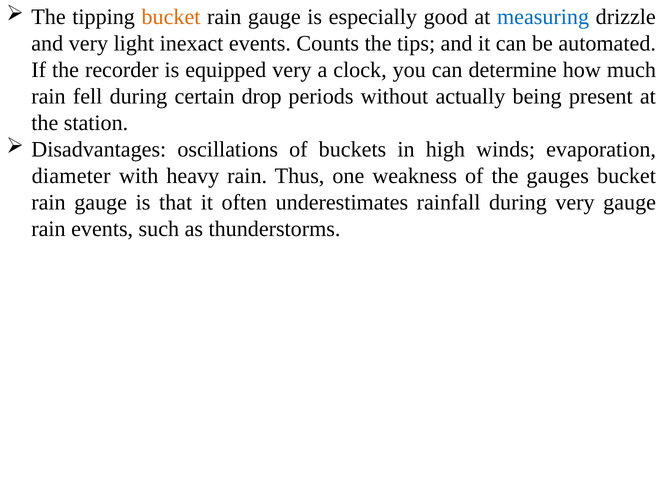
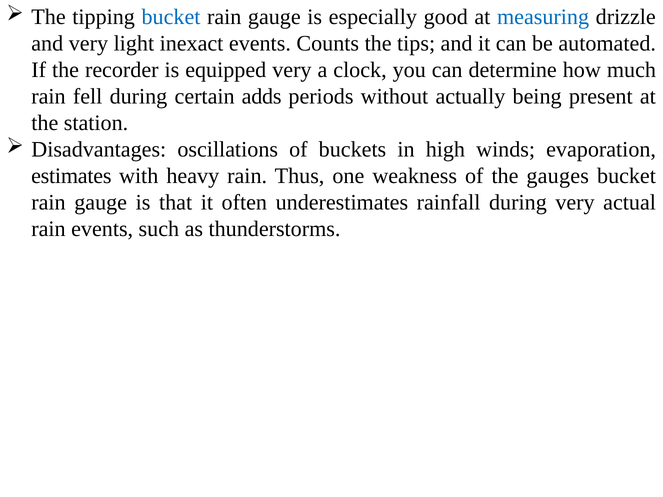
bucket at (171, 17) colour: orange -> blue
drop: drop -> adds
diameter: diameter -> estimates
very gauge: gauge -> actual
